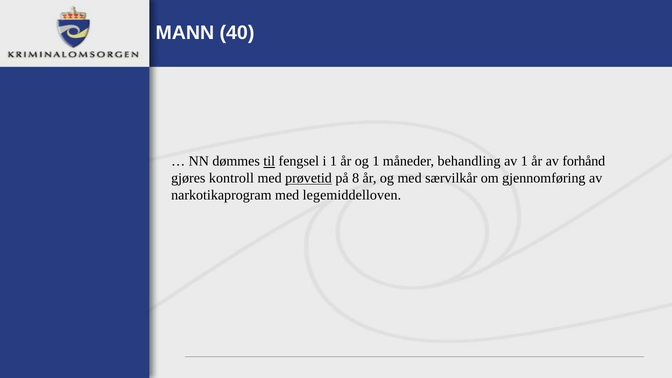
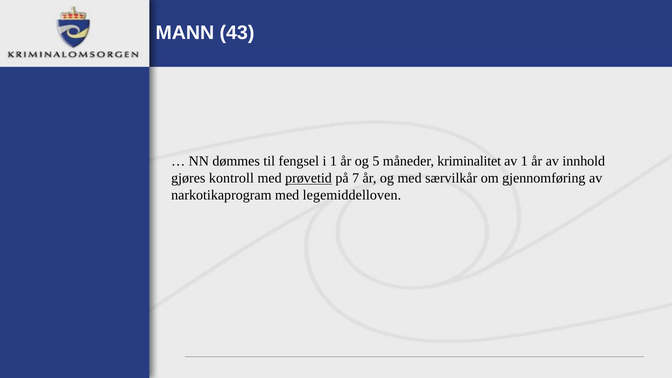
40: 40 -> 43
til underline: present -> none
og 1: 1 -> 5
behandling: behandling -> kriminalitet
forhånd: forhånd -> innhold
8: 8 -> 7
